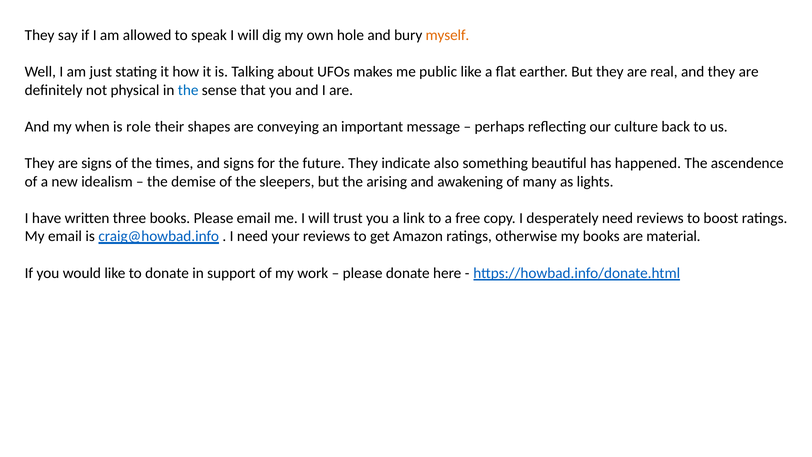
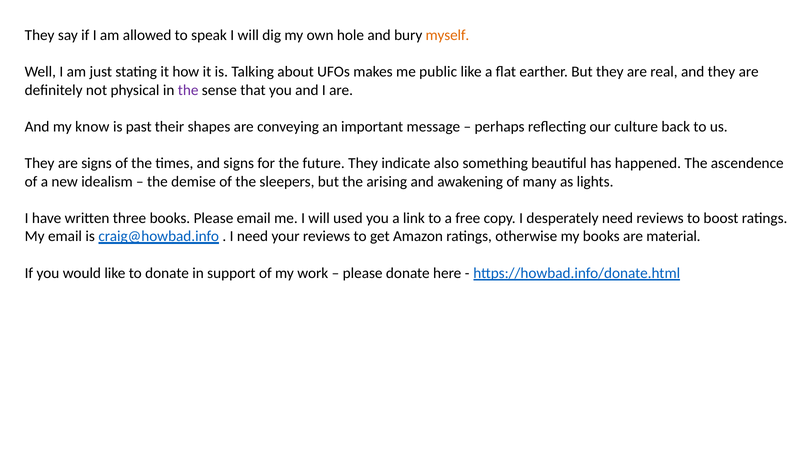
the at (188, 90) colour: blue -> purple
when: when -> know
role: role -> past
trust: trust -> used
